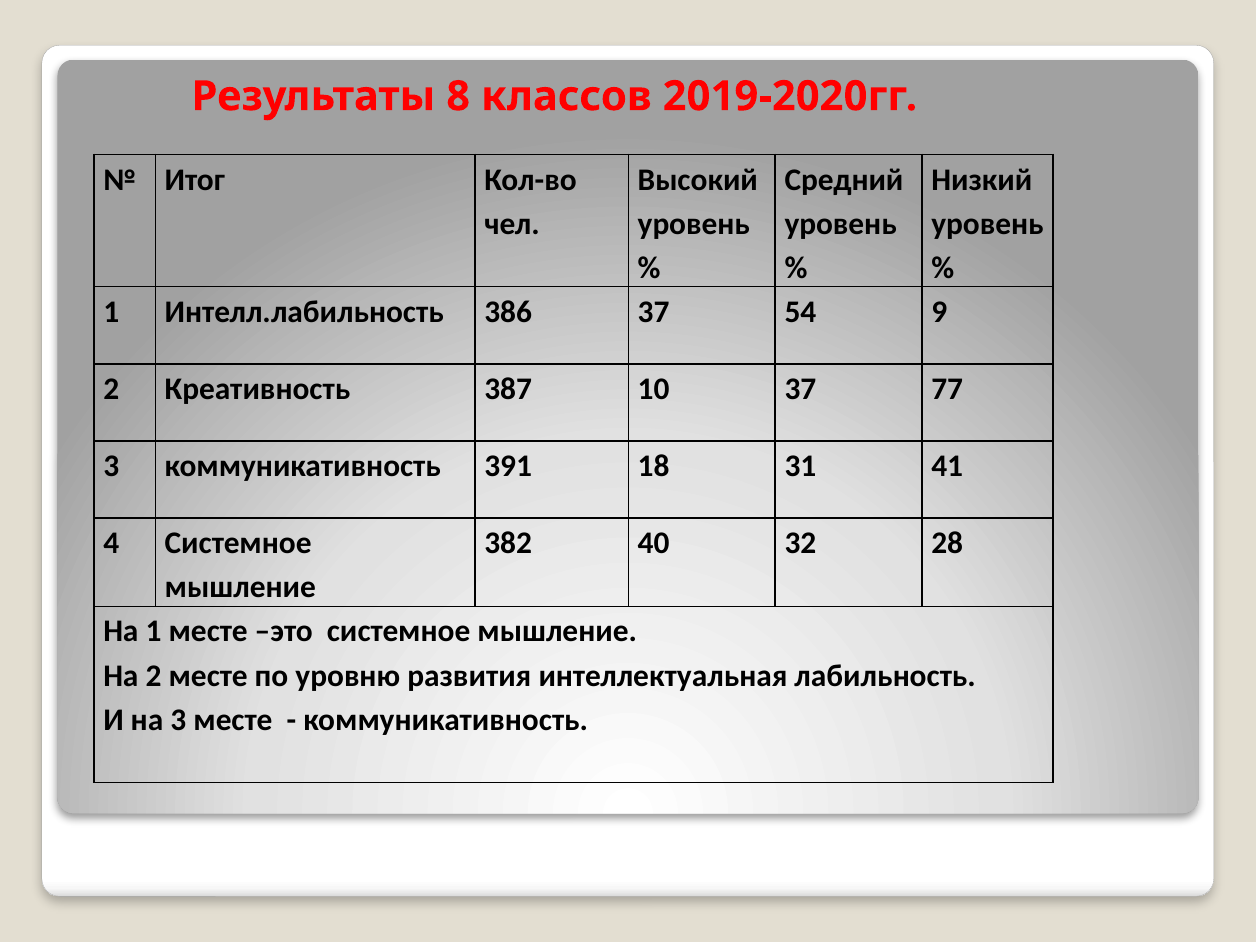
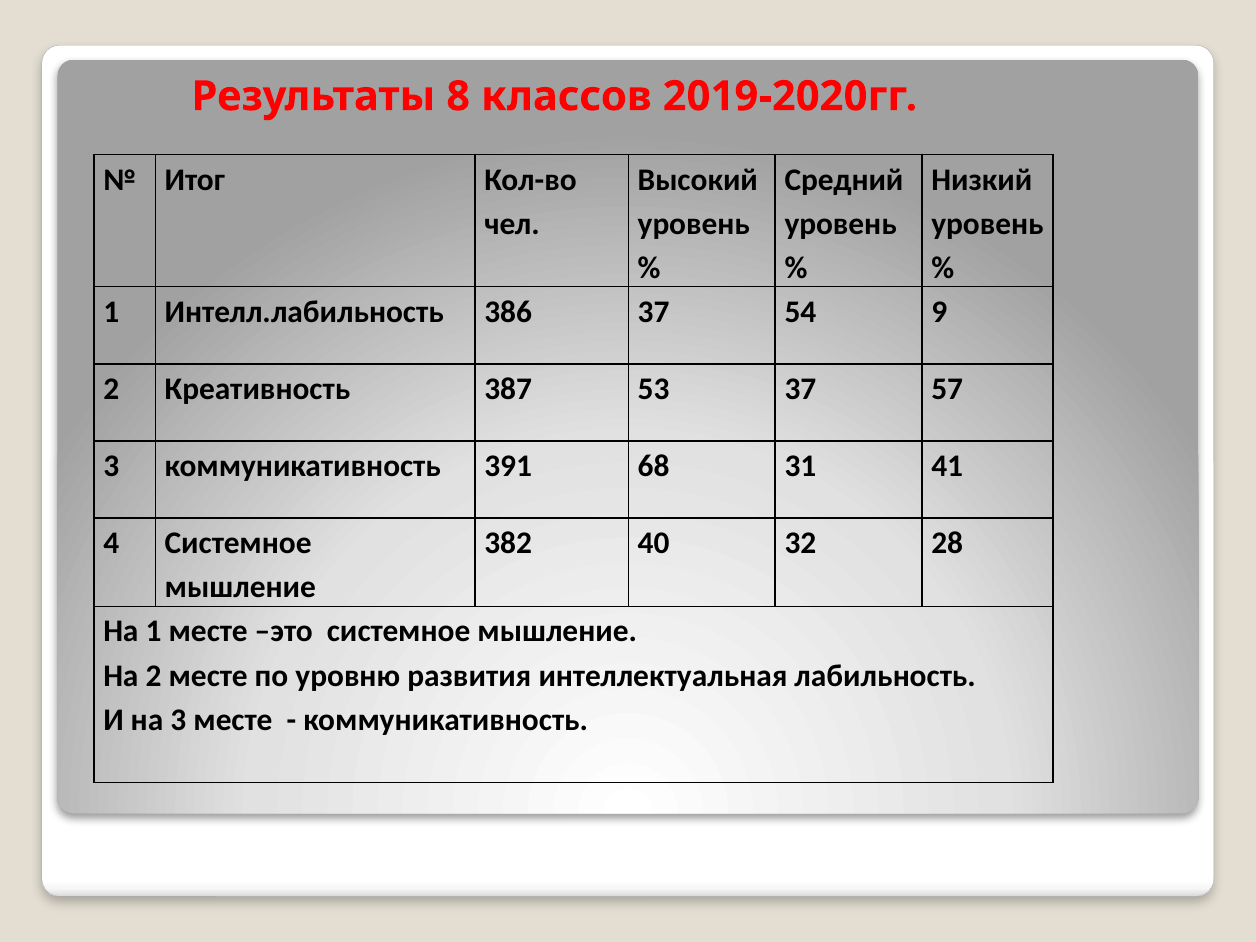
10: 10 -> 53
77: 77 -> 57
18: 18 -> 68
